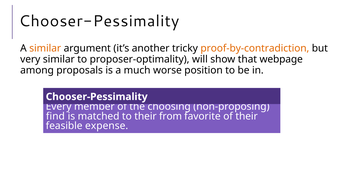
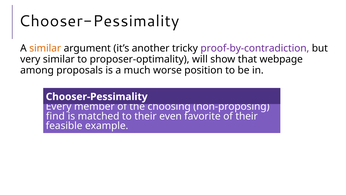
proof-by-contradiction colour: orange -> purple
from: from -> even
expense: expense -> example
